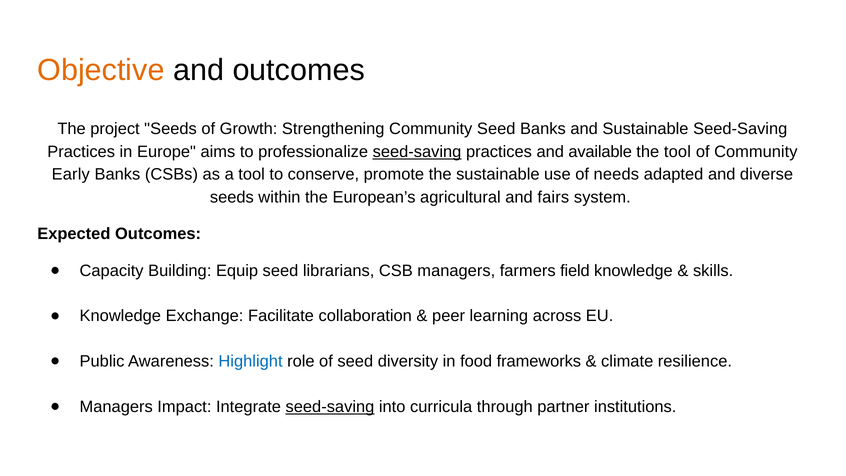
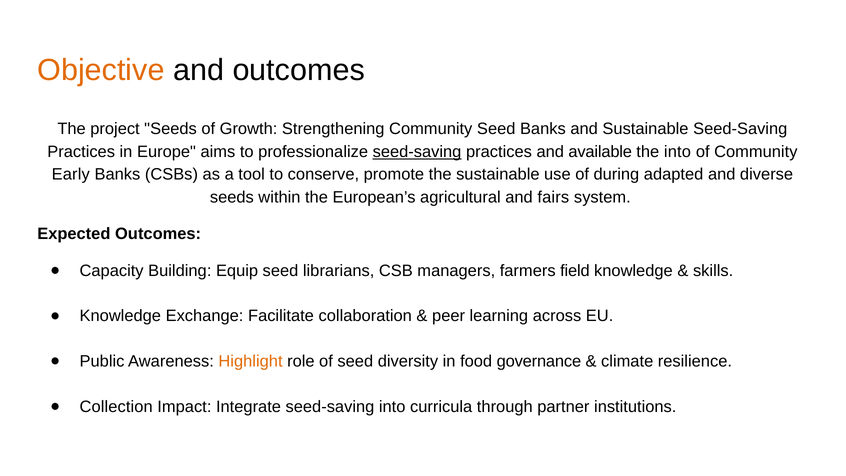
the tool: tool -> into
needs: needs -> during
Highlight colour: blue -> orange
frameworks: frameworks -> governance
Managers at (116, 407): Managers -> Collection
seed-saving at (330, 407) underline: present -> none
